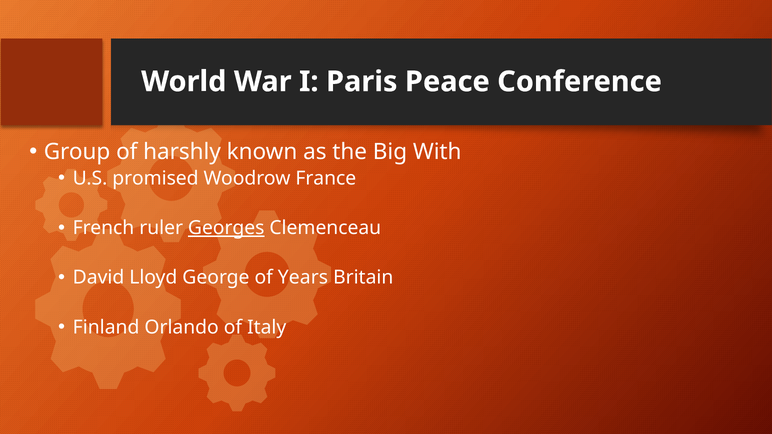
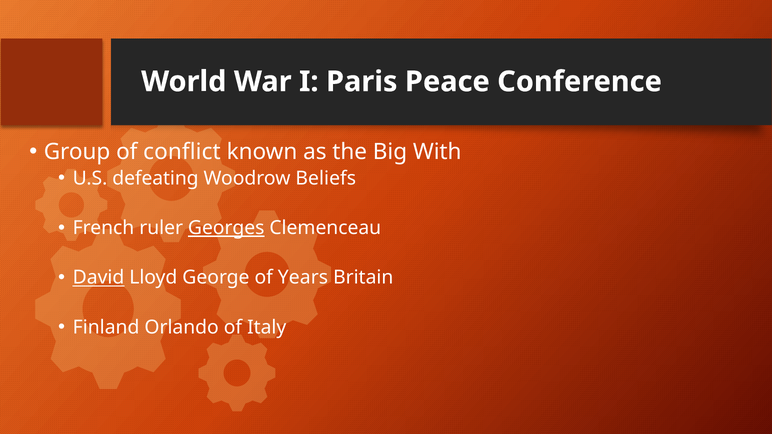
harshly: harshly -> conflict
promised: promised -> defeating
France: France -> Beliefs
David underline: none -> present
